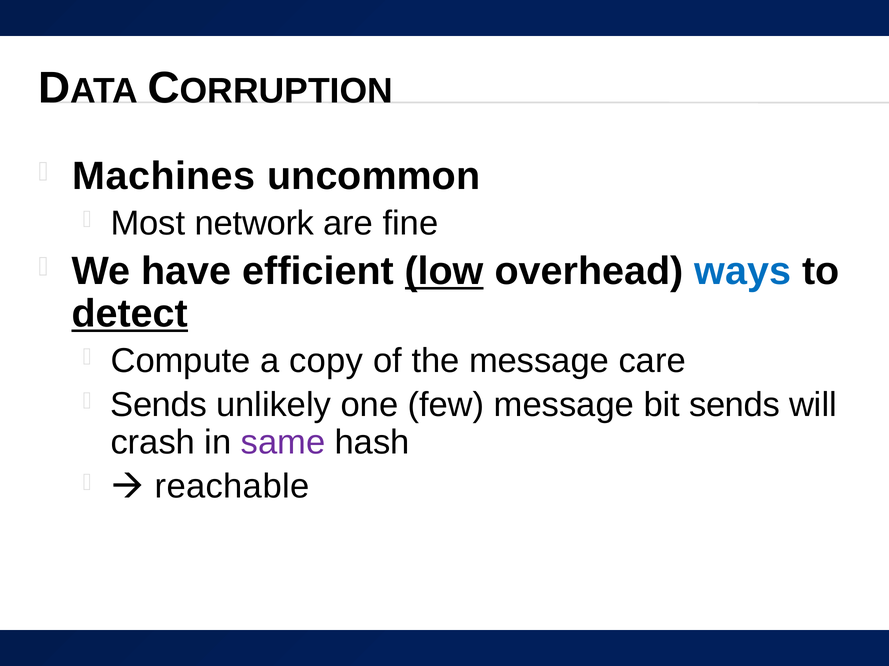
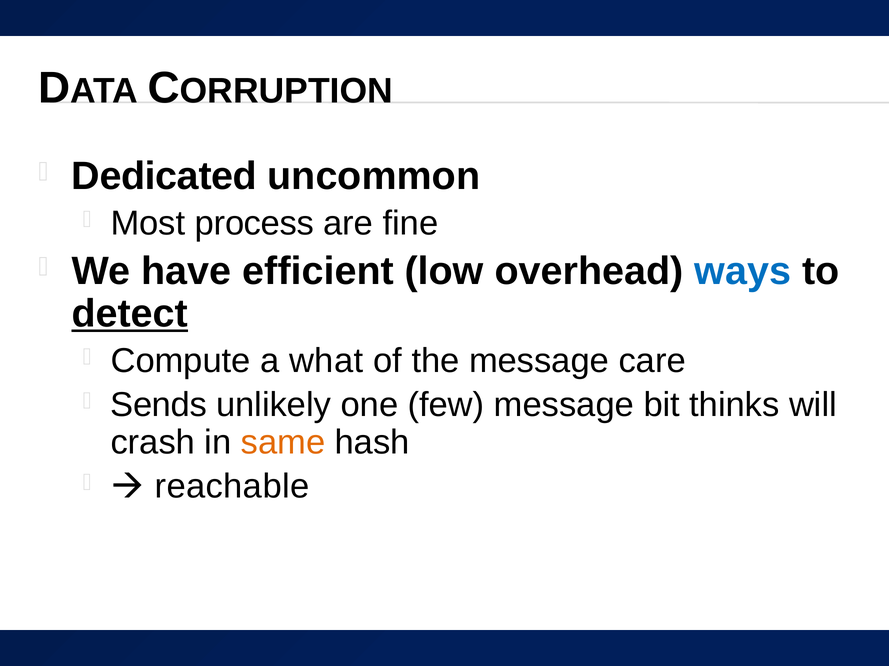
Machines: Machines -> Dedicated
network: network -> process
low underline: present -> none
copy: copy -> what
bit sends: sends -> thinks
same colour: purple -> orange
